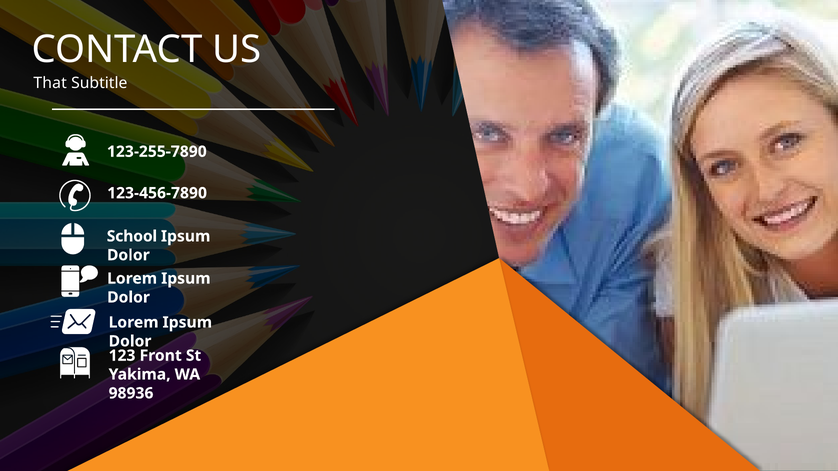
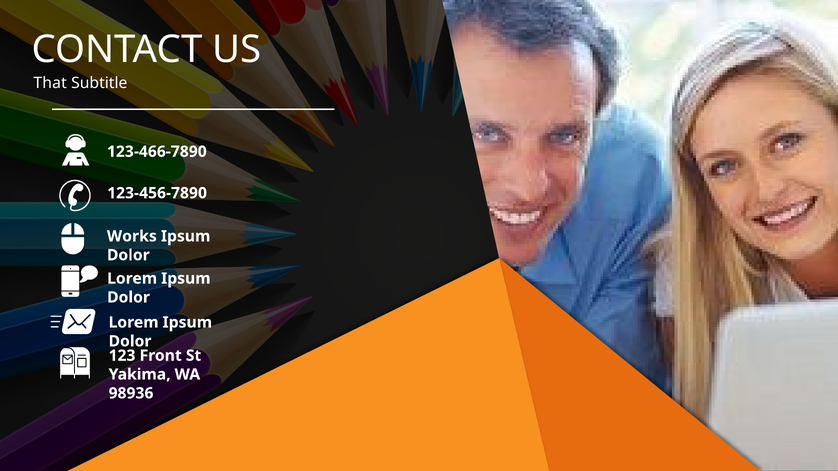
123-255-7890: 123-255-7890 -> 123-466-7890
School: School -> Works
